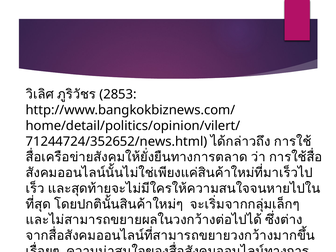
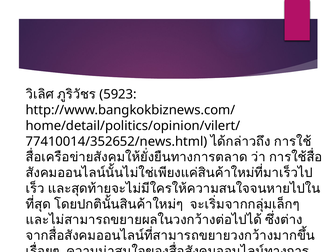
2853: 2853 -> 5923
71244724/352652/news.html: 71244724/352652/news.html -> 77410014/352652/news.html
